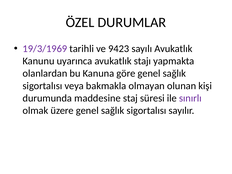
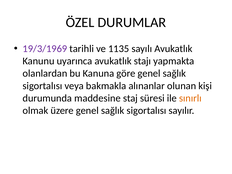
9423: 9423 -> 1135
olmayan: olmayan -> alınanlar
sınırlı colour: purple -> orange
